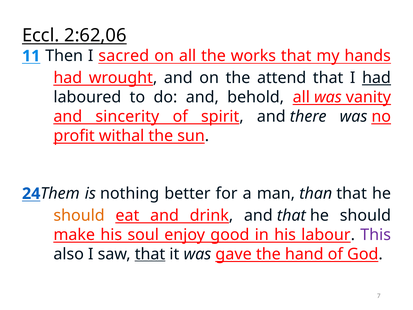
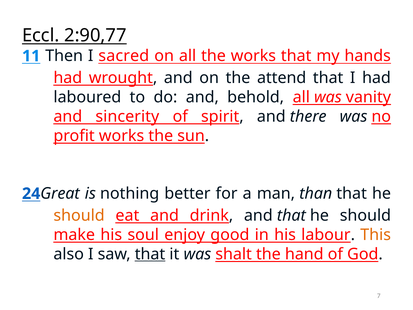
2:62,06: 2:62,06 -> 2:90,77
had at (376, 78) underline: present -> none
profit withal: withal -> works
Them: Them -> Great
This colour: purple -> orange
gave: gave -> shalt
